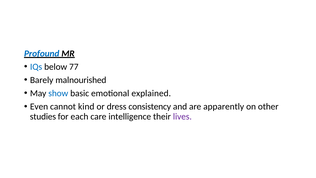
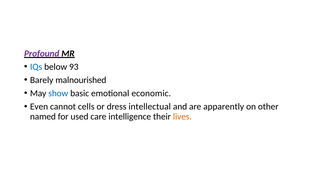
Profound colour: blue -> purple
77: 77 -> 93
explained: explained -> economic
kind: kind -> cells
consistency: consistency -> intellectual
studies: studies -> named
each: each -> used
lives colour: purple -> orange
